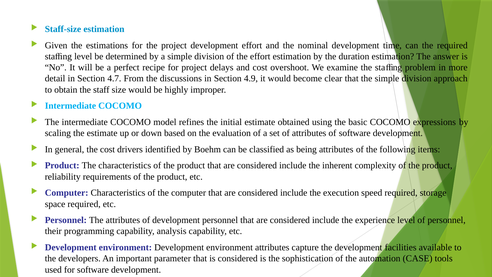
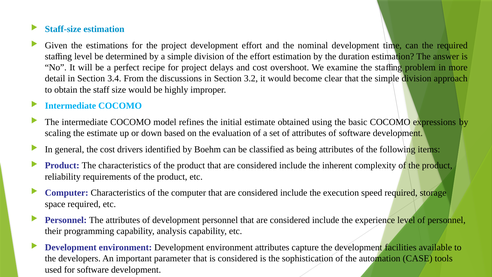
4.7: 4.7 -> 3.4
4.9: 4.9 -> 3.2
